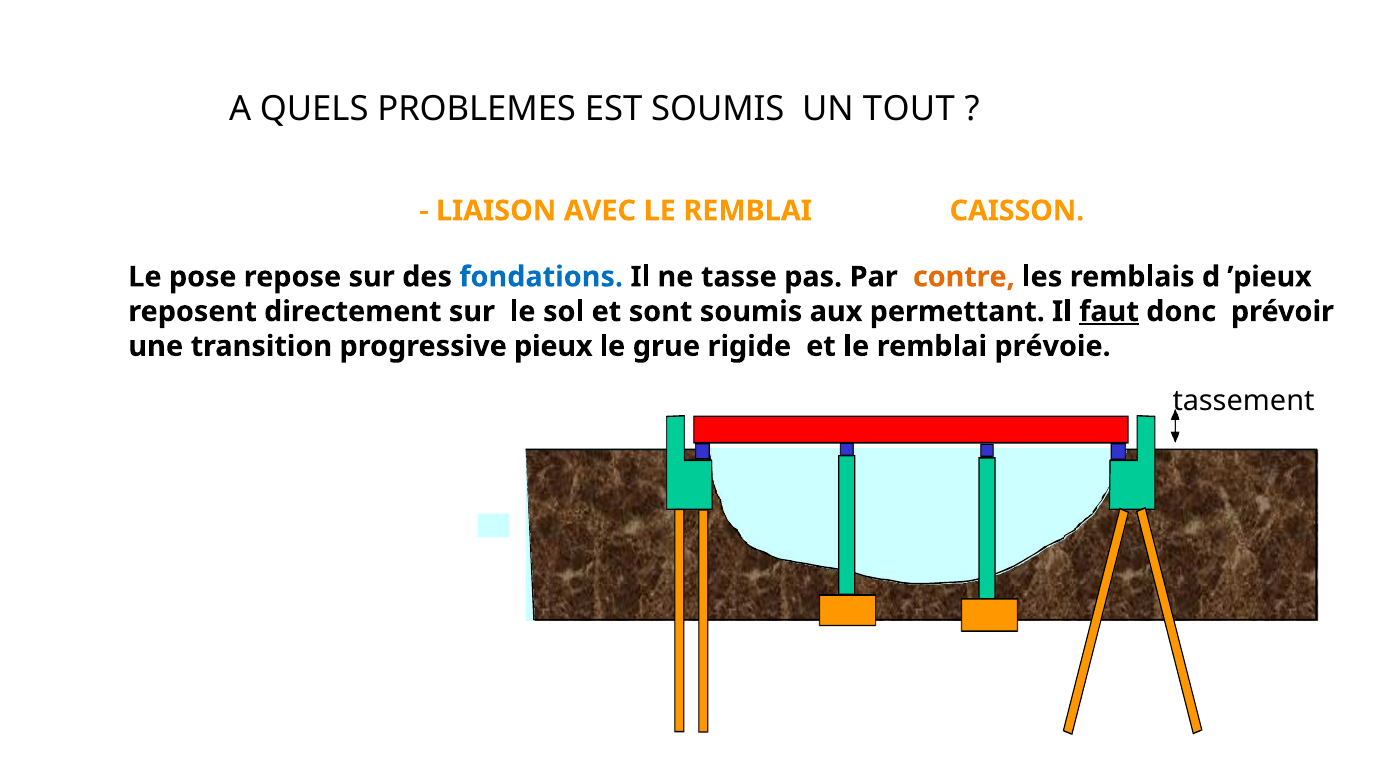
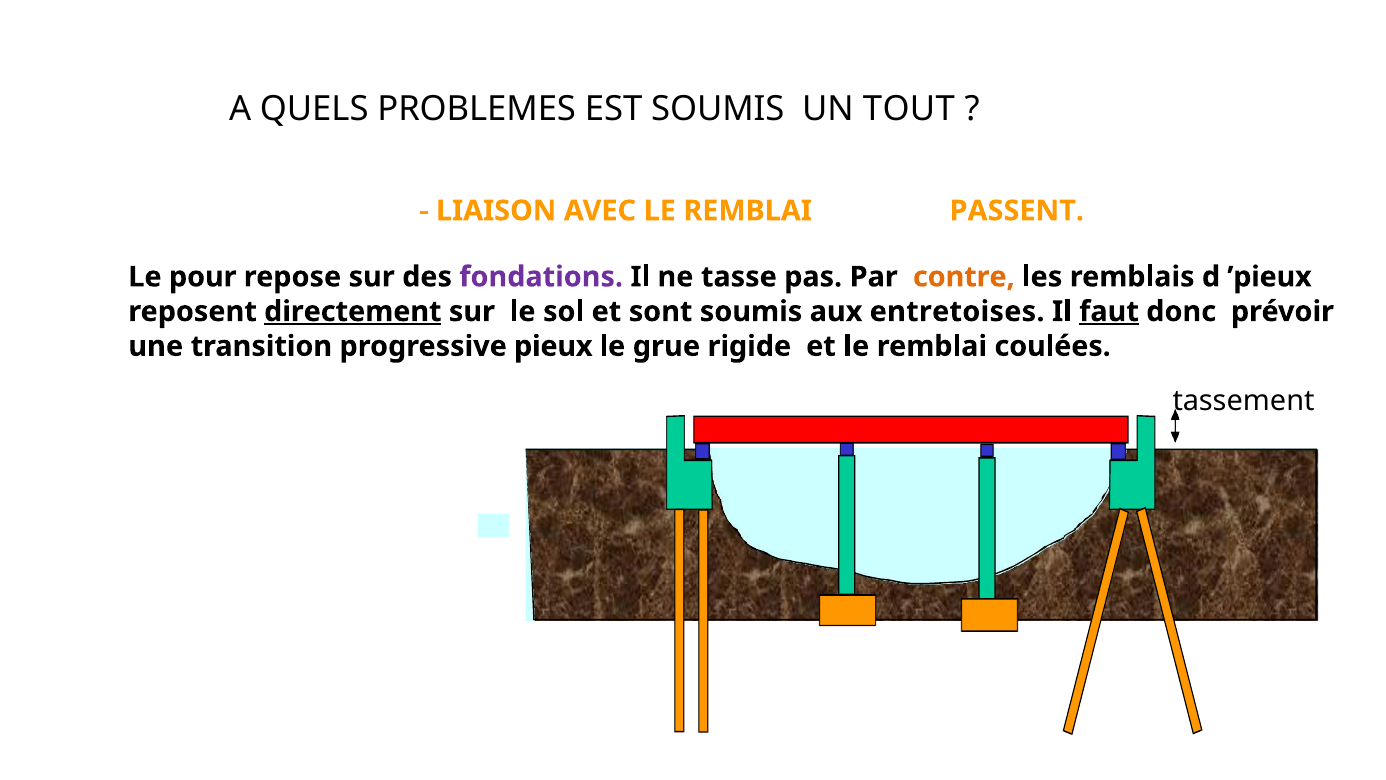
CAISSON: CAISSON -> PASSENT
pose: pose -> pour
fondations colour: blue -> purple
directement underline: none -> present
permettant: permettant -> entretoises
prévoie: prévoie -> coulées
